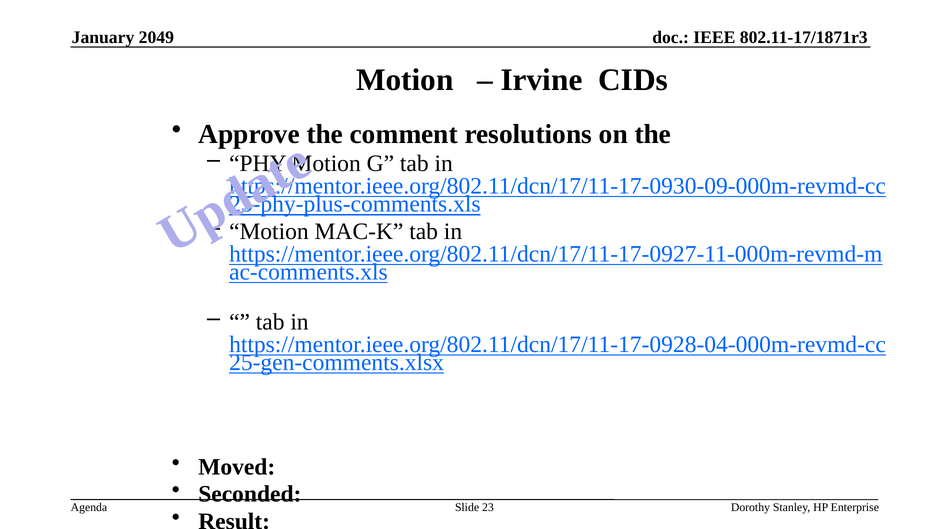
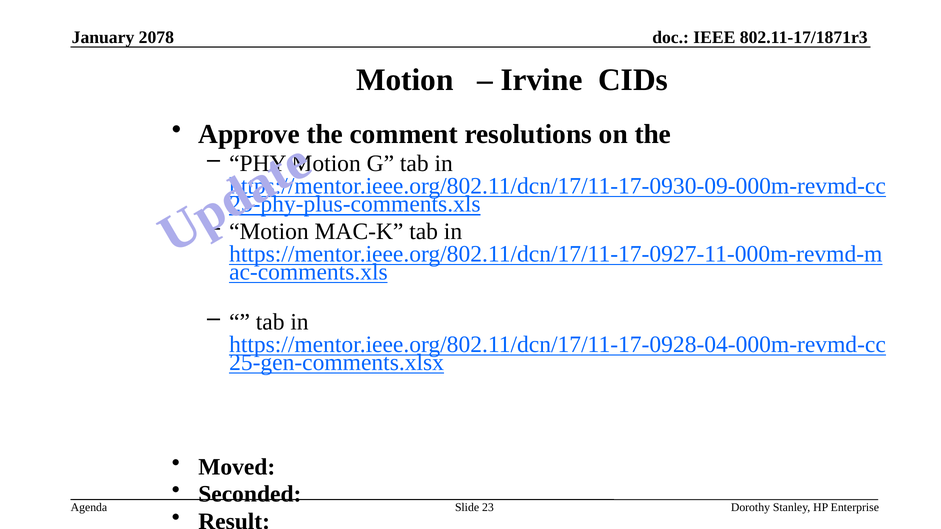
2049: 2049 -> 2078
